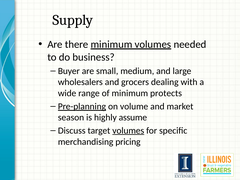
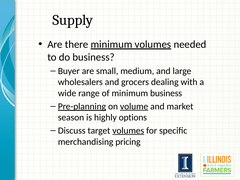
minimum protects: protects -> business
volume underline: none -> present
assume: assume -> options
